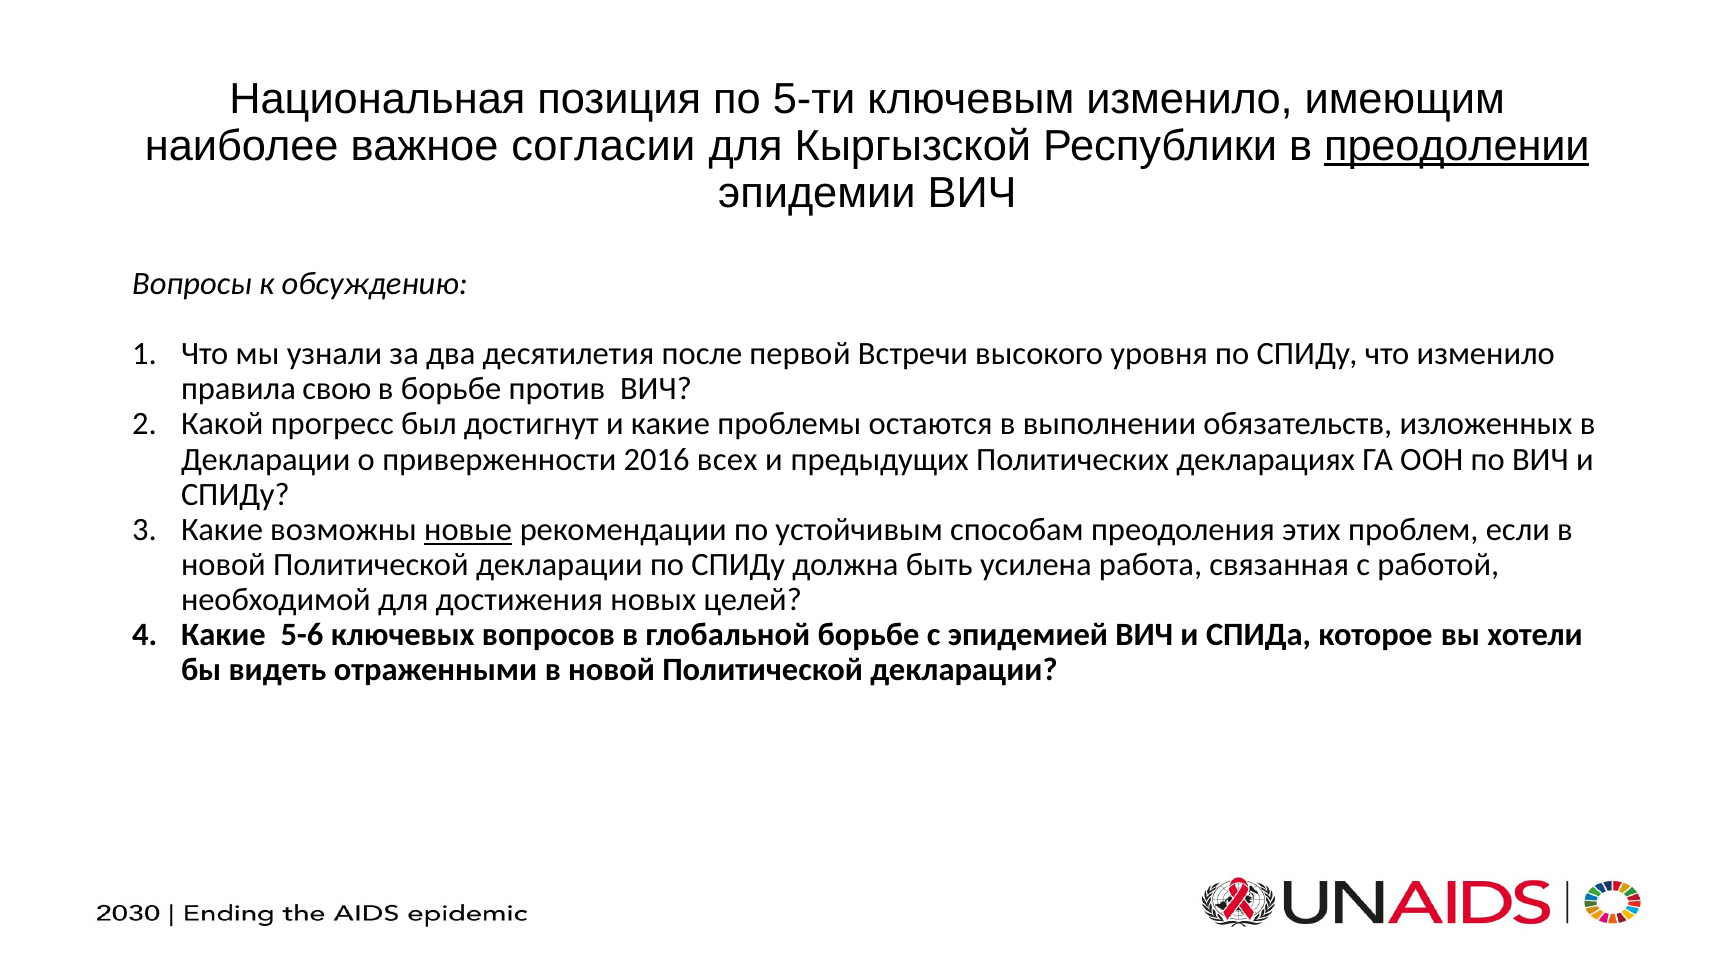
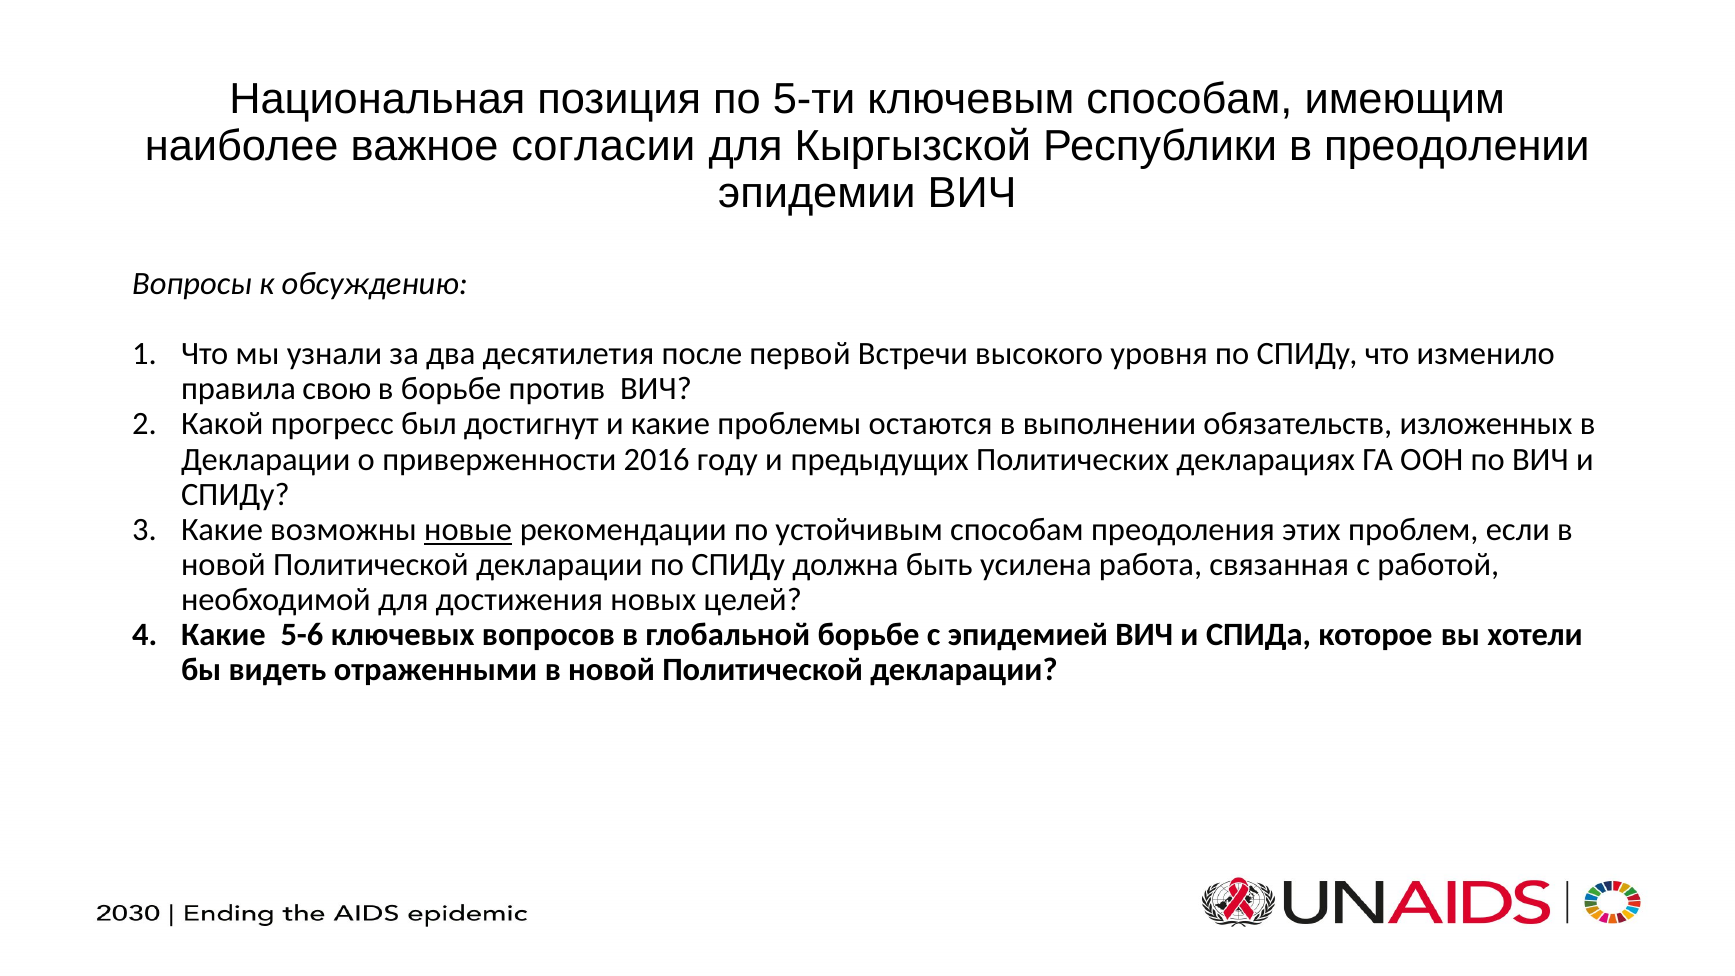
ключевым изменило: изменило -> способам
преодолении underline: present -> none
всех: всех -> году
